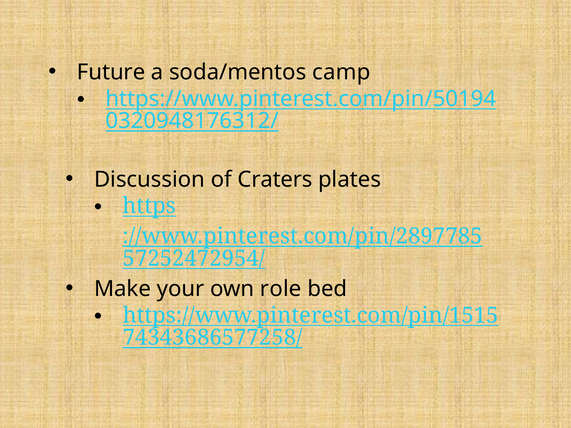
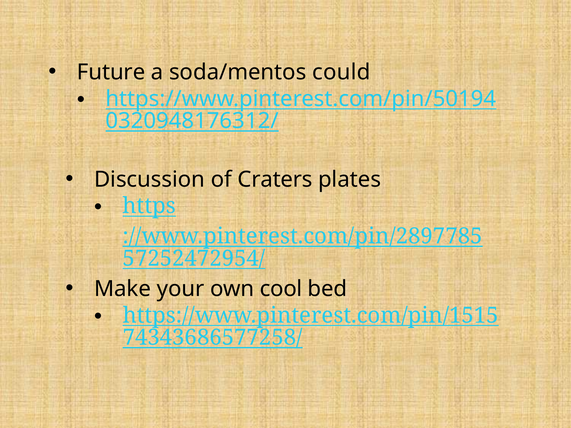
camp: camp -> could
role: role -> cool
